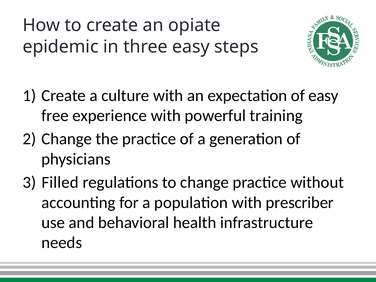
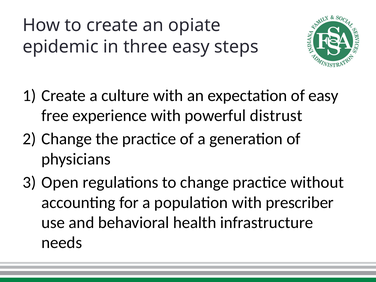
training: training -> distrust
Filled: Filled -> Open
